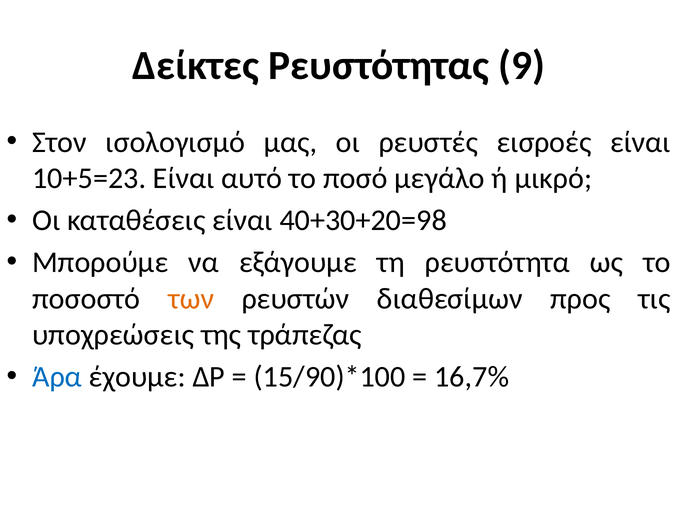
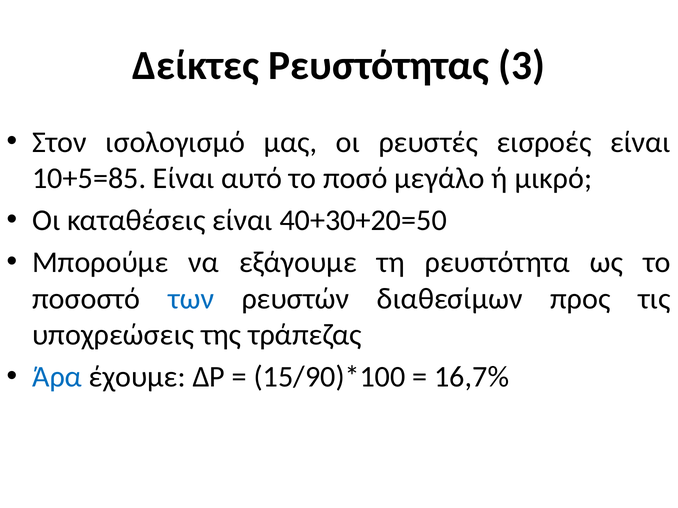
9: 9 -> 3
10+5=23: 10+5=23 -> 10+5=85
40+30+20=98: 40+30+20=98 -> 40+30+20=50
των colour: orange -> blue
